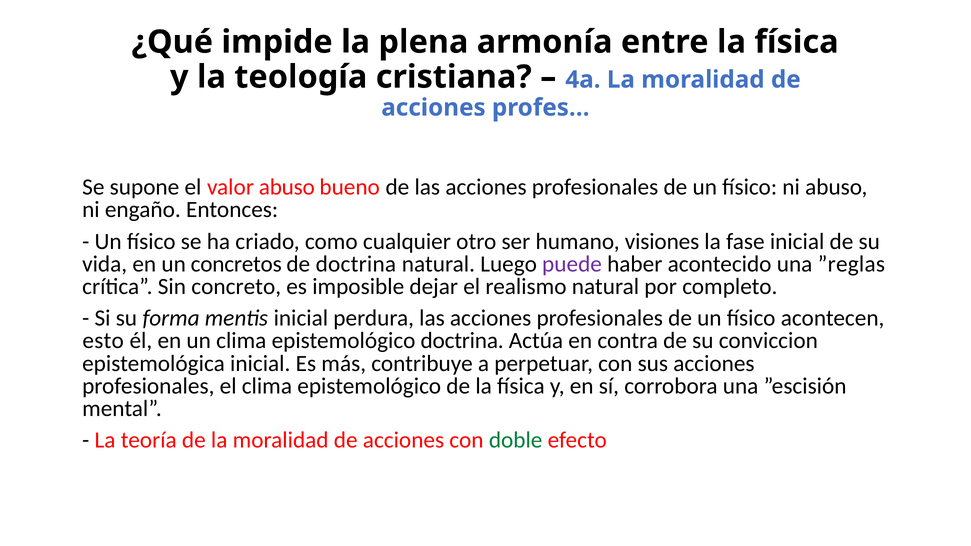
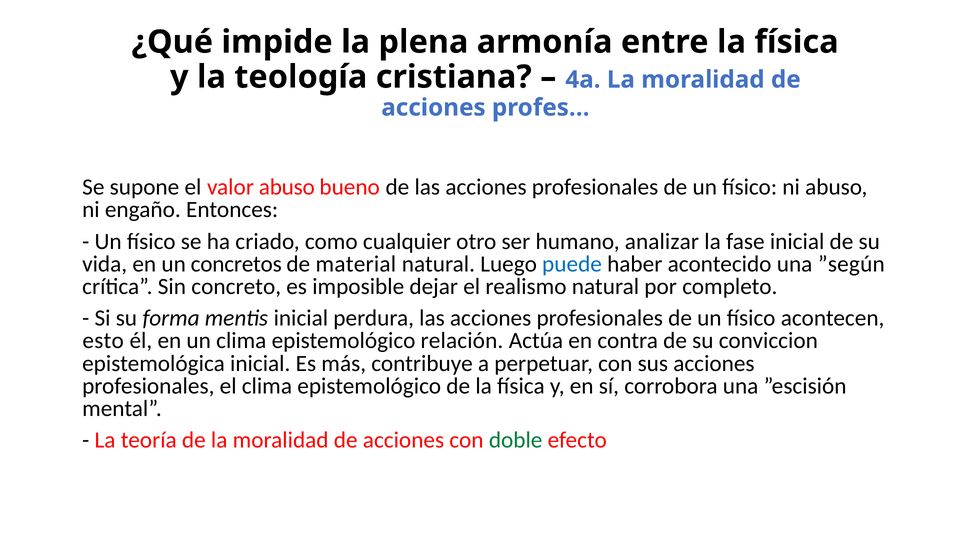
visiones: visiones -> analizar
de doctrina: doctrina -> material
puede colour: purple -> blue
”reglas: ”reglas -> ”según
epistemológico doctrina: doctrina -> relación
